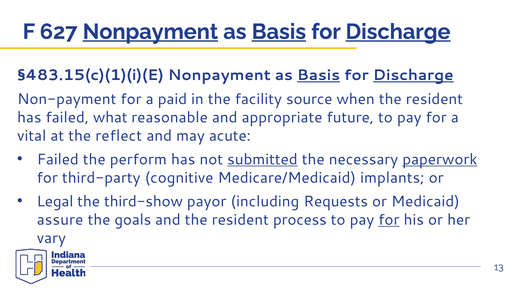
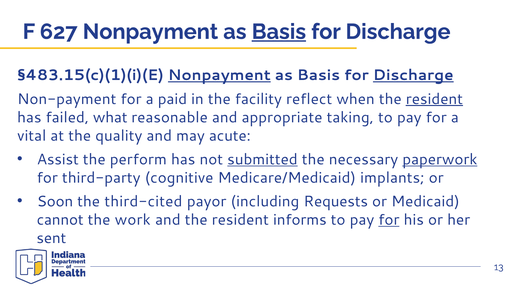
Nonpayment at (150, 32) underline: present -> none
Discharge at (398, 32) underline: present -> none
Nonpayment at (219, 75) underline: none -> present
Basis at (318, 75) underline: present -> none
source: source -> reflect
resident at (434, 99) underline: none -> present
future: future -> taking
reflect: reflect -> quality
Failed at (58, 160): Failed -> Assist
Legal: Legal -> Soon
third-show: third-show -> third-cited
assure: assure -> cannot
goals: goals -> work
process: process -> informs
vary: vary -> sent
